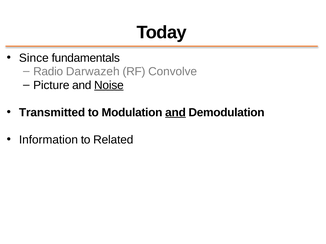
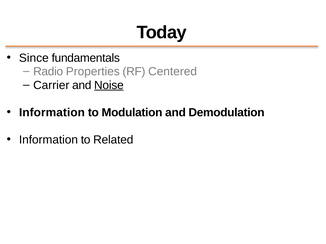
Darwazeh: Darwazeh -> Properties
Convolve: Convolve -> Centered
Picture: Picture -> Carrier
Transmitted at (52, 113): Transmitted -> Information
and at (176, 113) underline: present -> none
